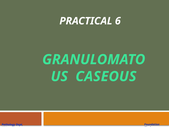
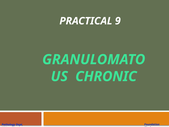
6: 6 -> 9
CASEOUS: CASEOUS -> CHRONIC
